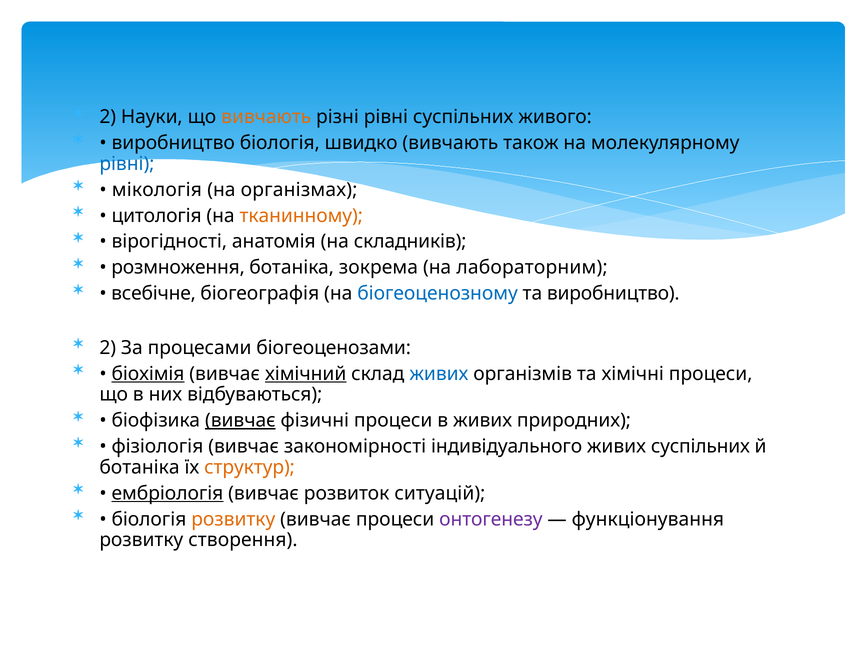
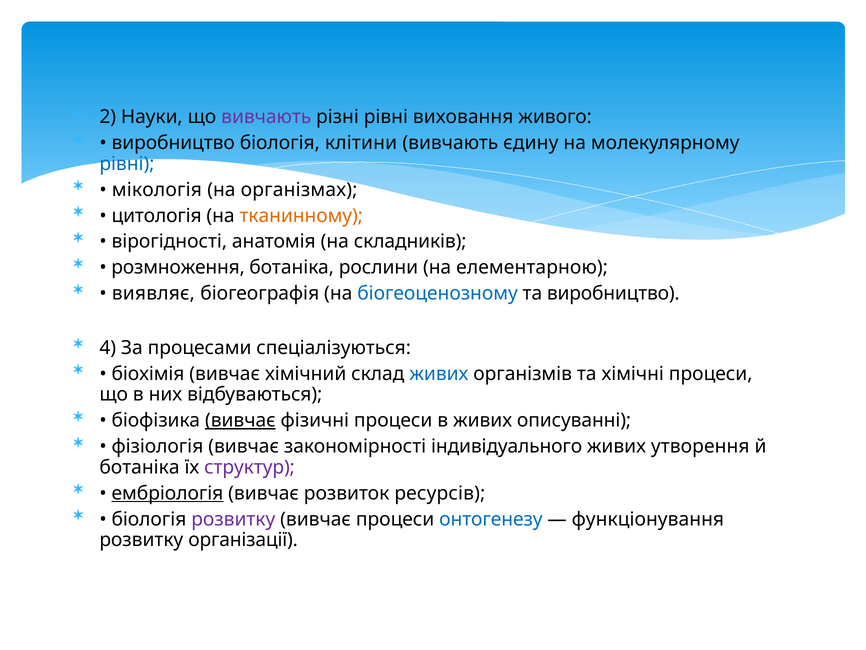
вивчають at (266, 117) colour: orange -> purple
рівні суспільних: суспільних -> виховання
швидко: швидко -> клітини
також: також -> єдину
зокрема: зокрема -> рослини
лабораторним: лабораторним -> елементарною
всебічне: всебічне -> виявляє
2 at (108, 348): 2 -> 4
біогеоценозами: біогеоценозами -> спеціалізуються
біохімія underline: present -> none
хімічний underline: present -> none
природних: природних -> описуванні
живих суспільних: суспільних -> утворення
структур colour: orange -> purple
ситуацій: ситуацій -> ресурсів
розвитку at (233, 519) colour: orange -> purple
онтогенезу colour: purple -> blue
створення: створення -> організації
